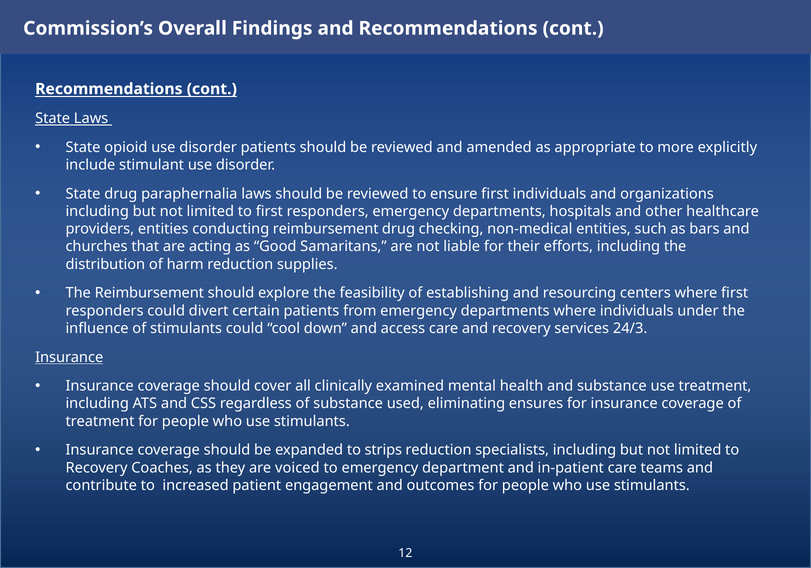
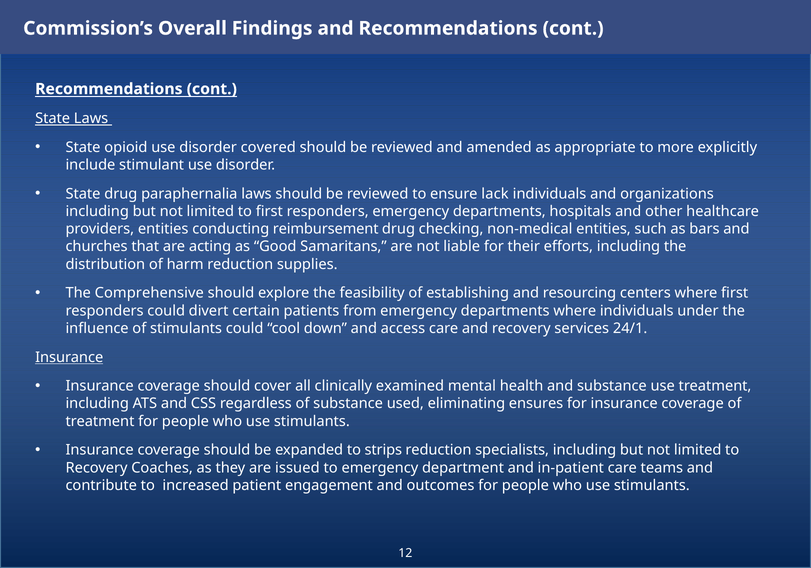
disorder patients: patients -> covered
ensure first: first -> lack
The Reimbursement: Reimbursement -> Comprehensive
24/3: 24/3 -> 24/1
voiced: voiced -> issued
